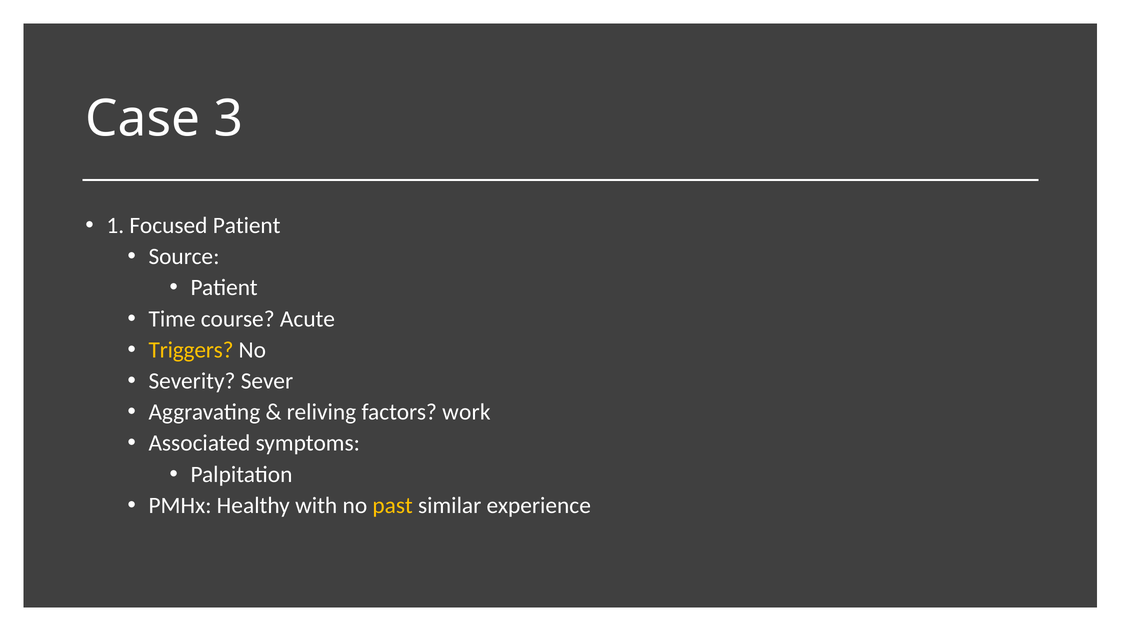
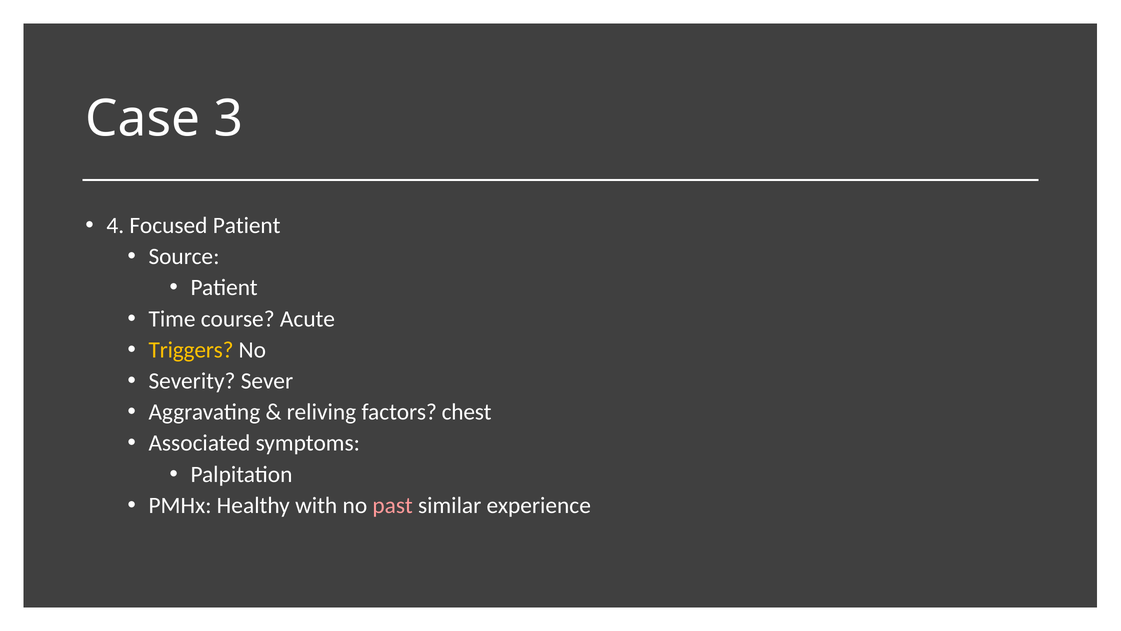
1: 1 -> 4
work: work -> chest
past colour: yellow -> pink
